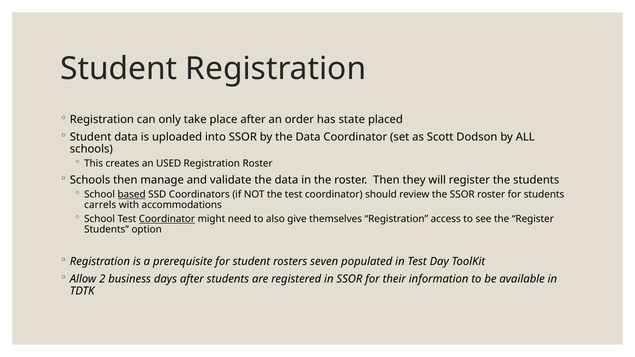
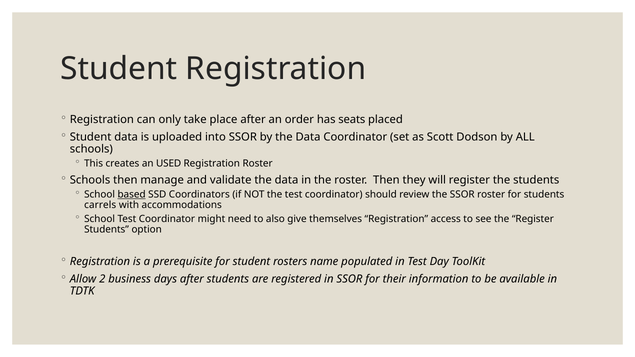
state: state -> seats
Coordinator at (167, 219) underline: present -> none
seven: seven -> name
